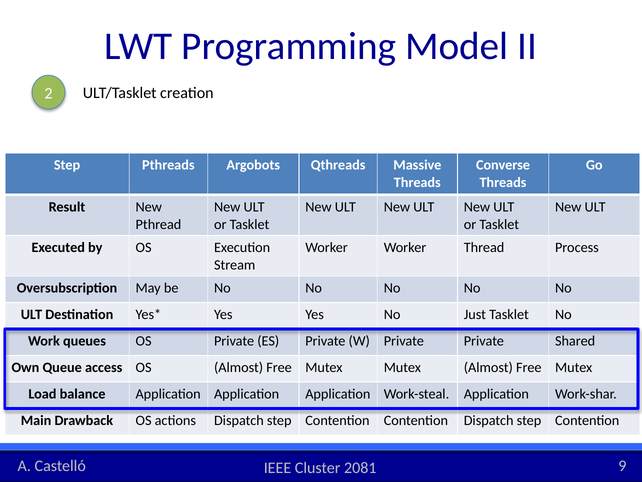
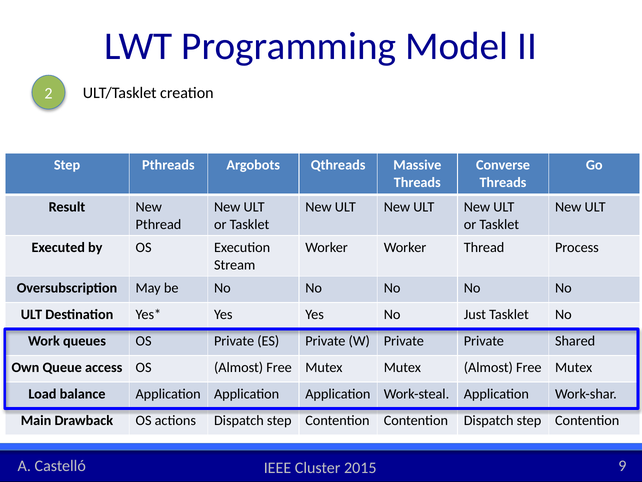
2081: 2081 -> 2015
